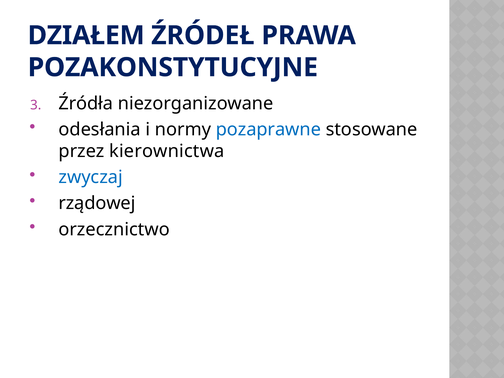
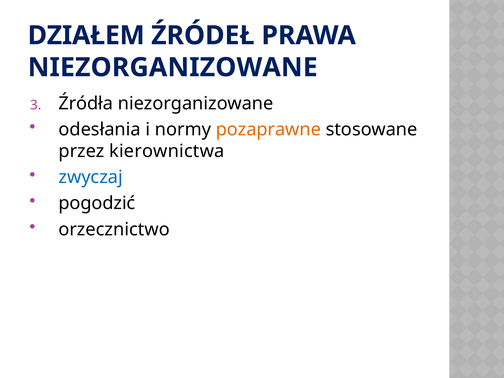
POZAKONSTYTUCYJNE at (173, 67): POZAKONSTYTUCYJNE -> NIEZORGANIZOWANE
pozaprawne colour: blue -> orange
rządowej: rządowej -> pogodzić
